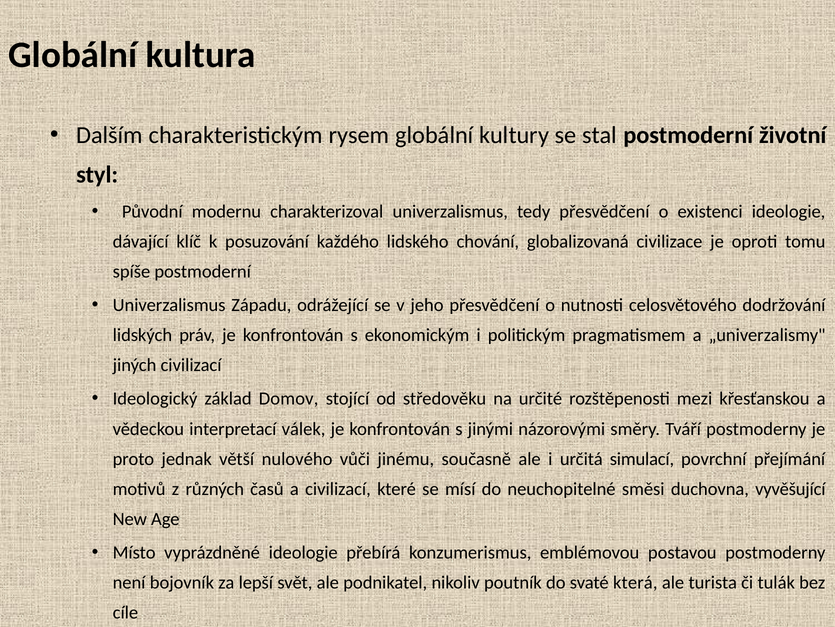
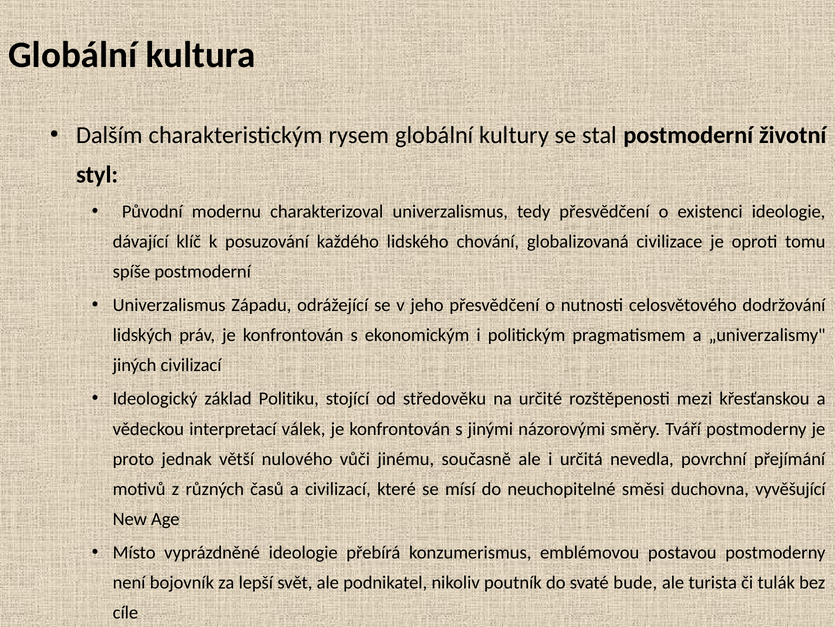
Domov: Domov -> Politiku
simulací: simulací -> nevedla
která: která -> bude
